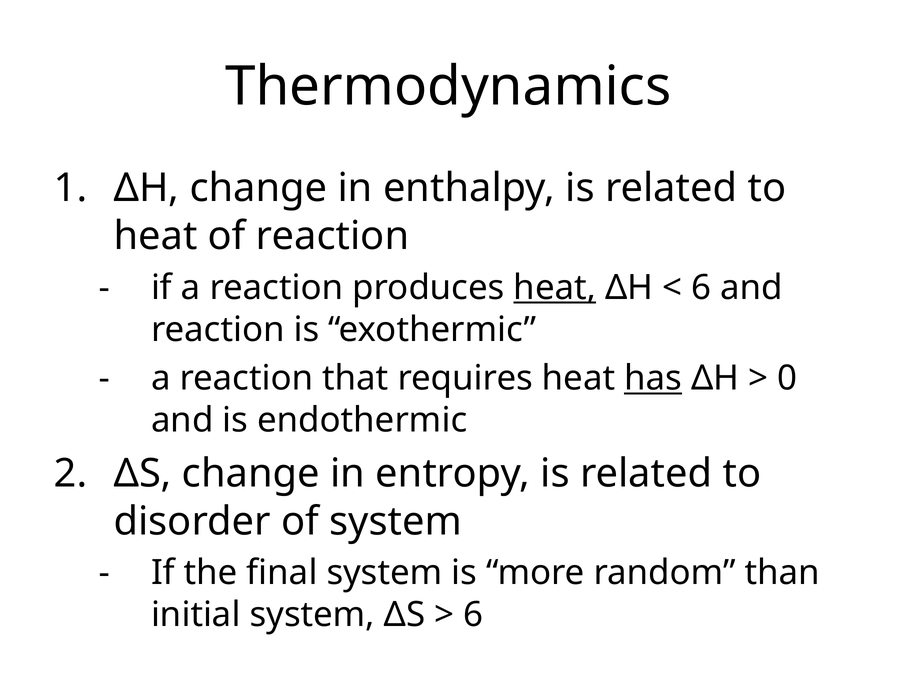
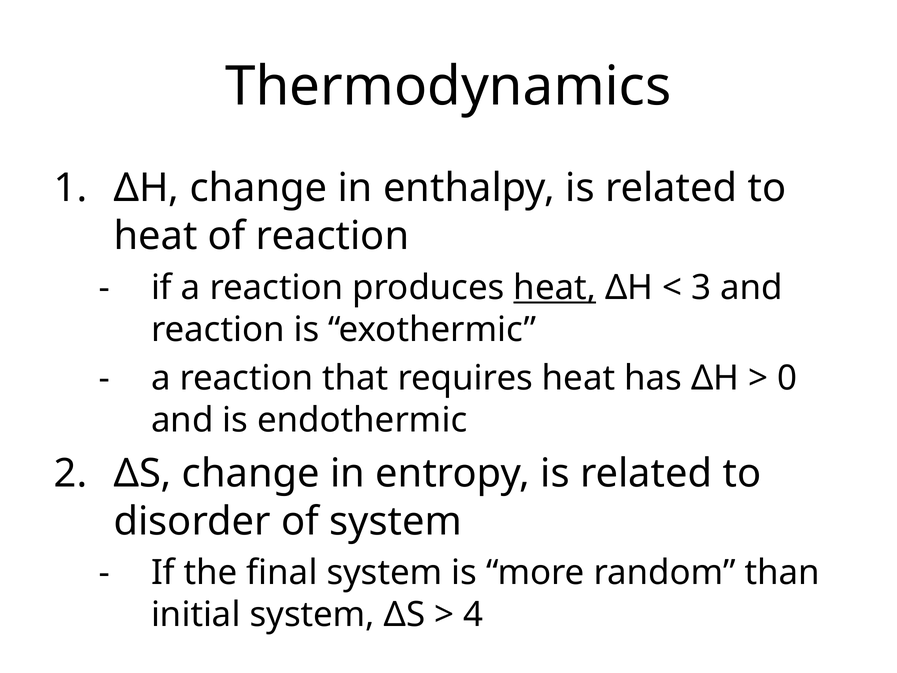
6 at (701, 288): 6 -> 3
has underline: present -> none
6 at (473, 615): 6 -> 4
